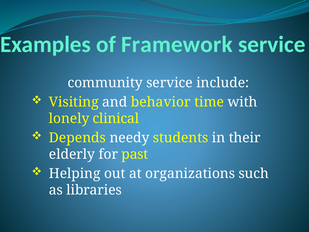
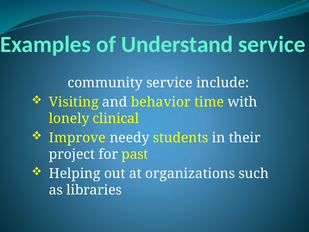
Framework: Framework -> Understand
Depends: Depends -> Improve
elderly: elderly -> project
